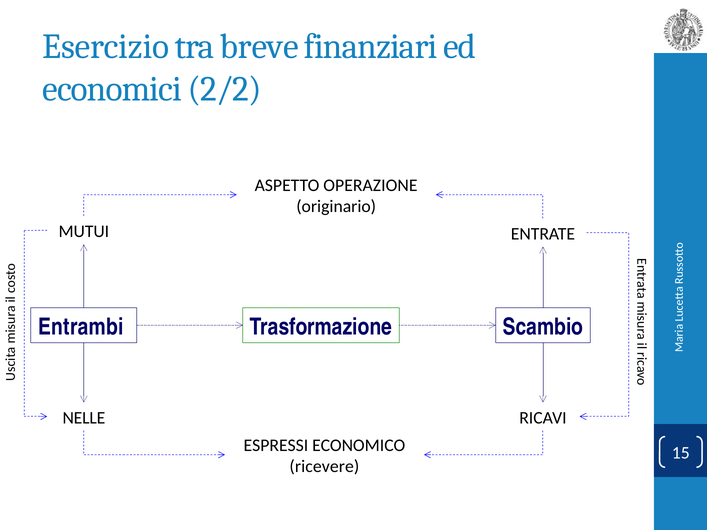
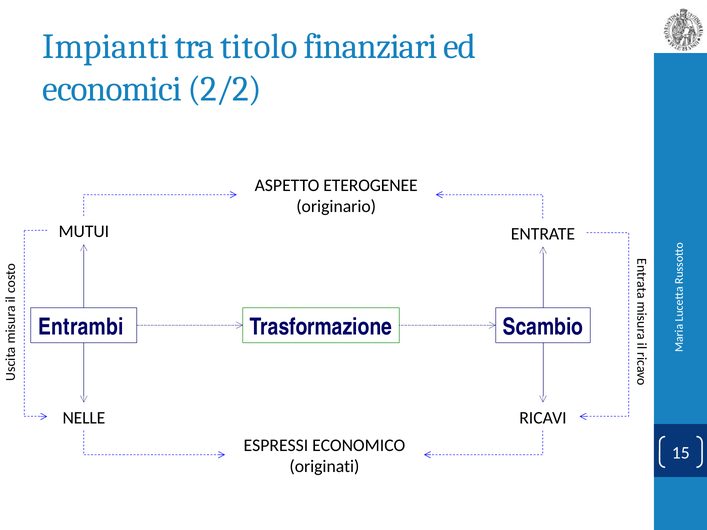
Esercizio: Esercizio -> Impianti
breve: breve -> titolo
OPERAZIONE: OPERAZIONE -> ETEROGENEE
ricevere: ricevere -> originati
